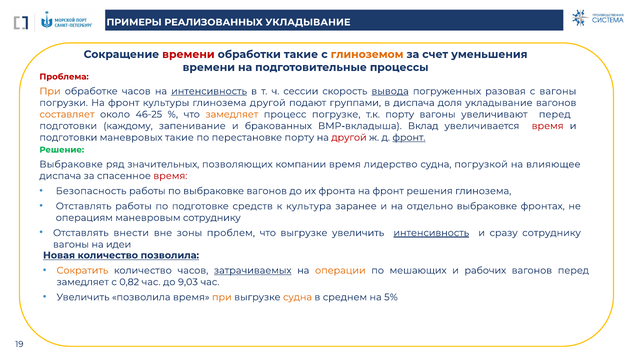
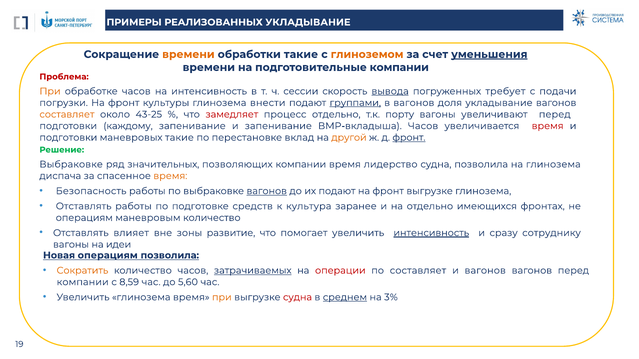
времени at (188, 54) colour: red -> orange
уменьшения underline: none -> present
подготовительные процессы: процессы -> компании
интенсивность at (209, 91) underline: present -> none
разовая: разовая -> требует
с вагоны: вагоны -> подачи
глинозема другой: другой -> внести
группами underline: none -> present
в диспача: диспача -> вагонов
46-25: 46-25 -> 43-25
замедляет at (232, 114) colour: orange -> red
процесс погрузке: погрузке -> отдельно
и бракованных: бракованных -> запенивание
ВМР-вкладыша Вклад: Вклад -> Часов
перестановке порту: порту -> вклад
другой at (349, 138) colour: red -> orange
судна погрузкой: погрузкой -> позволила
на влияющее: влияющее -> глинозема
время at (170, 176) colour: red -> orange
вагонов at (267, 191) underline: none -> present
их фронта: фронта -> подают
фронт решения: решения -> выгрузке
отдельно выбраковке: выбраковке -> имеющихся
маневровым сотруднику: сотруднику -> количество
внести: внести -> влияет
проблем: проблем -> развитие
что выгрузке: выгрузке -> помогает
Новая количество: количество -> операциям
операции colour: orange -> red
по мешающих: мешающих -> составляет
и рабочих: рабочих -> вагонов
замедляет at (83, 282): замедляет -> компании
0,82: 0,82 -> 8,59
9,03: 9,03 -> 5,60
Увеличить позволила: позволила -> глинозема
судна at (298, 298) colour: orange -> red
среднем underline: none -> present
5%: 5% -> 3%
